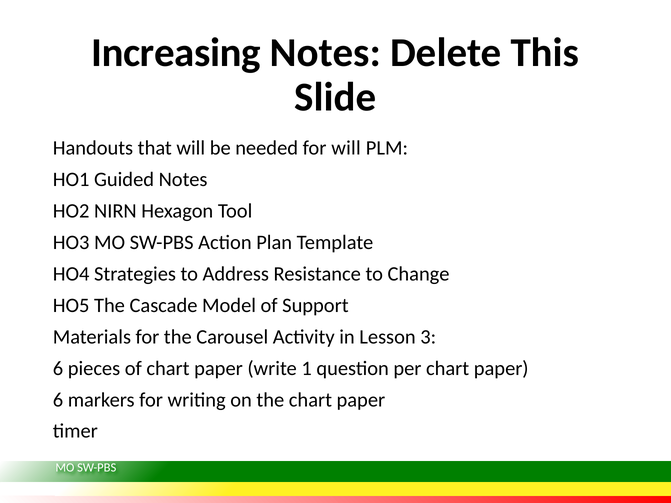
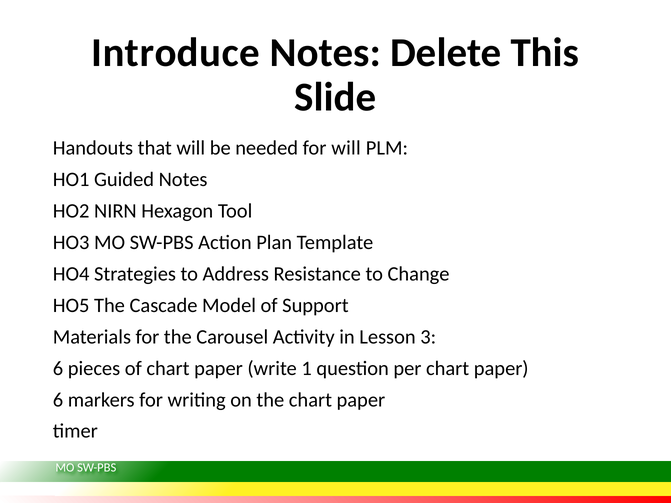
Increasing: Increasing -> Introduce
